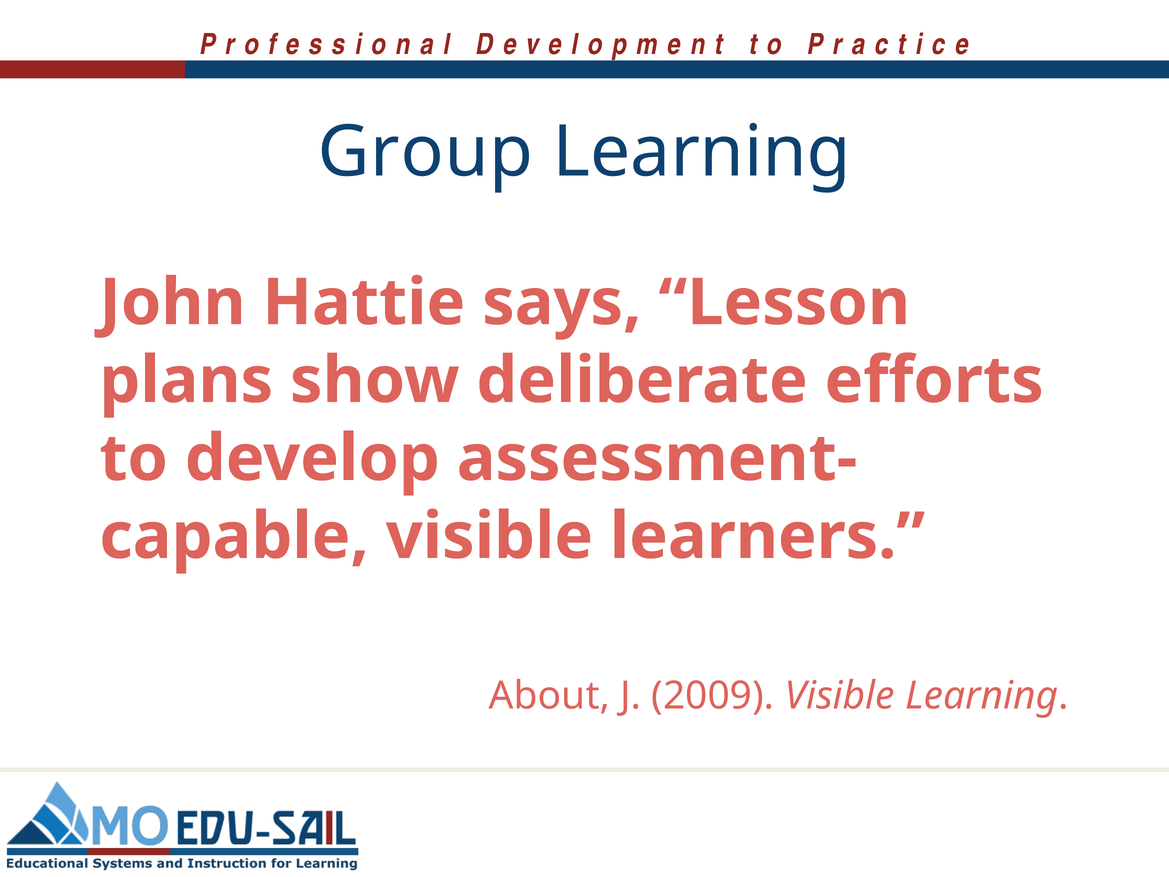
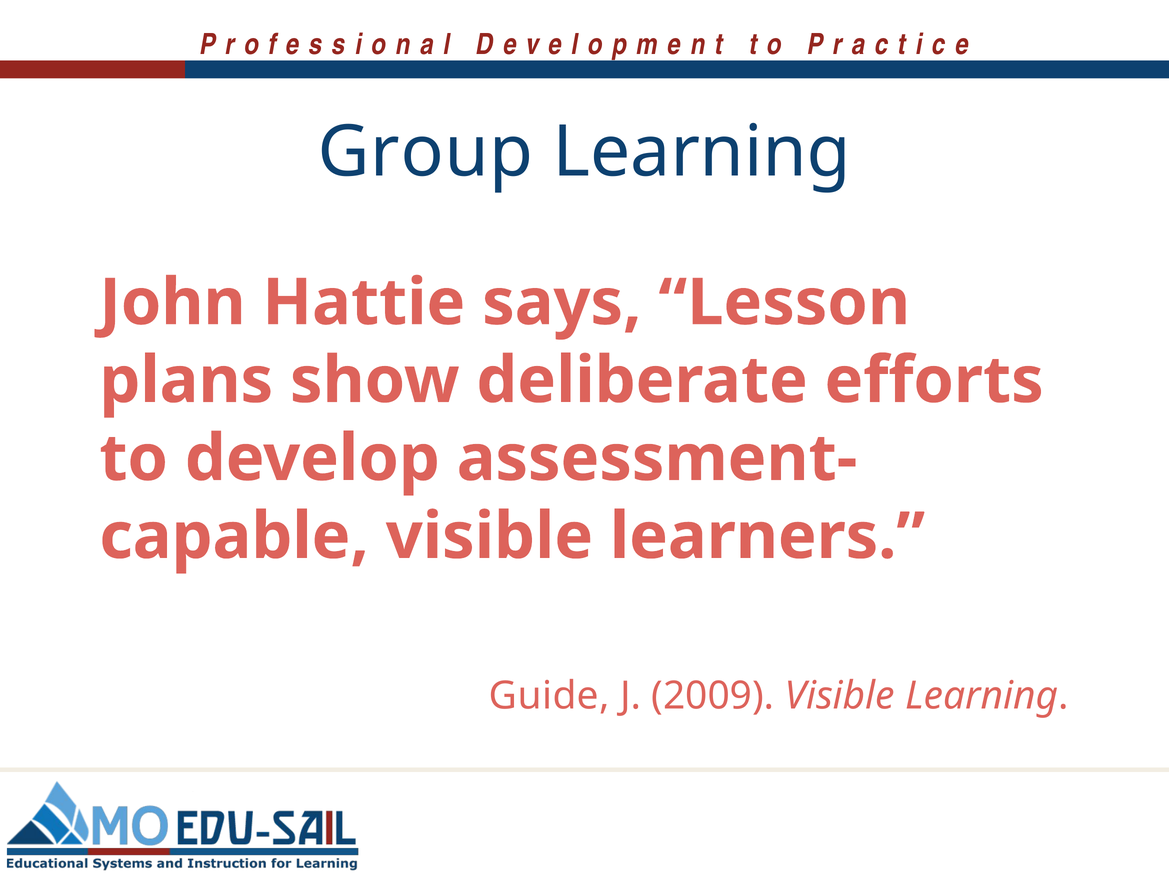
About: About -> Guide
